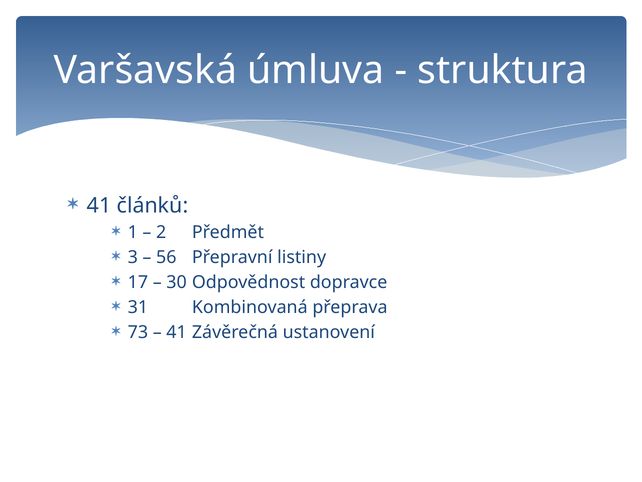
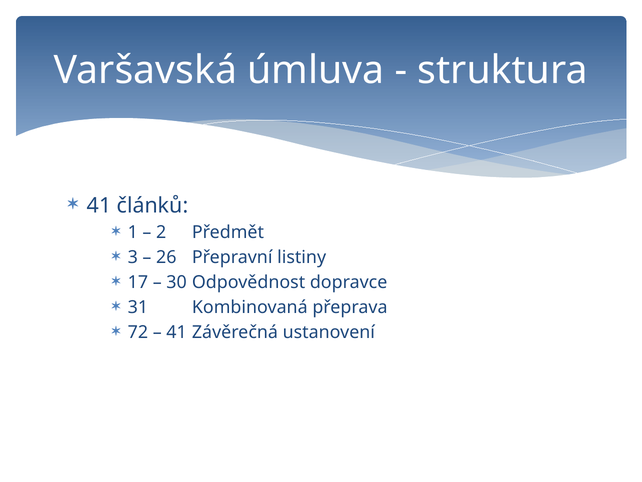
56: 56 -> 26
73: 73 -> 72
